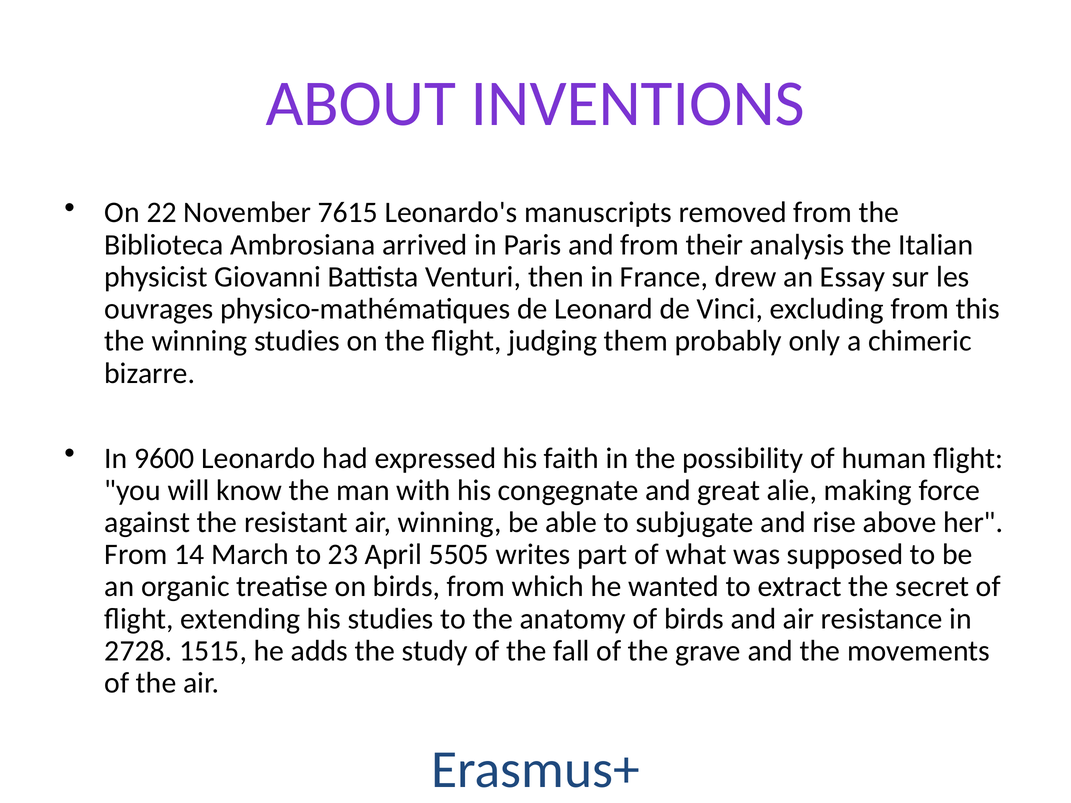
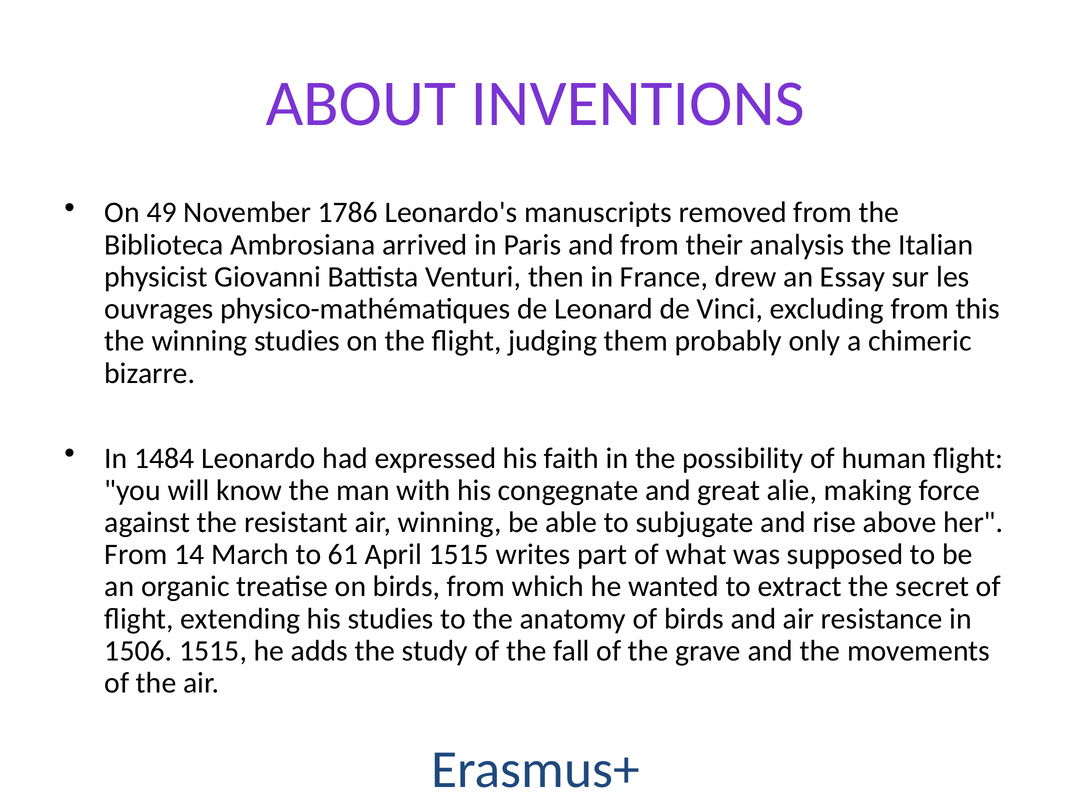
22: 22 -> 49
7615: 7615 -> 1786
9600: 9600 -> 1484
23: 23 -> 61
April 5505: 5505 -> 1515
2728: 2728 -> 1506
